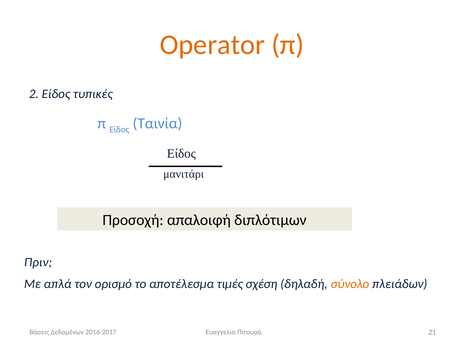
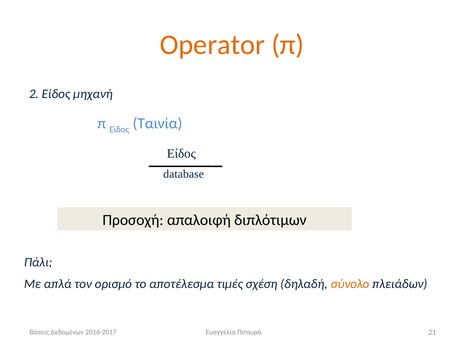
τυπικές: τυπικές -> μηχανή
μανιτάρι: μανιτάρι -> database
Πριν: Πριν -> Πάλι
